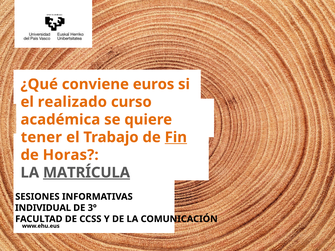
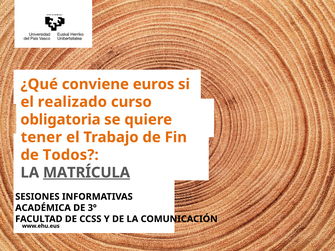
académica: académica -> obligatoria
Fin underline: present -> none
Horas: Horas -> Todos
INDIVIDUAL: INDIVIDUAL -> ACADÉMICA
